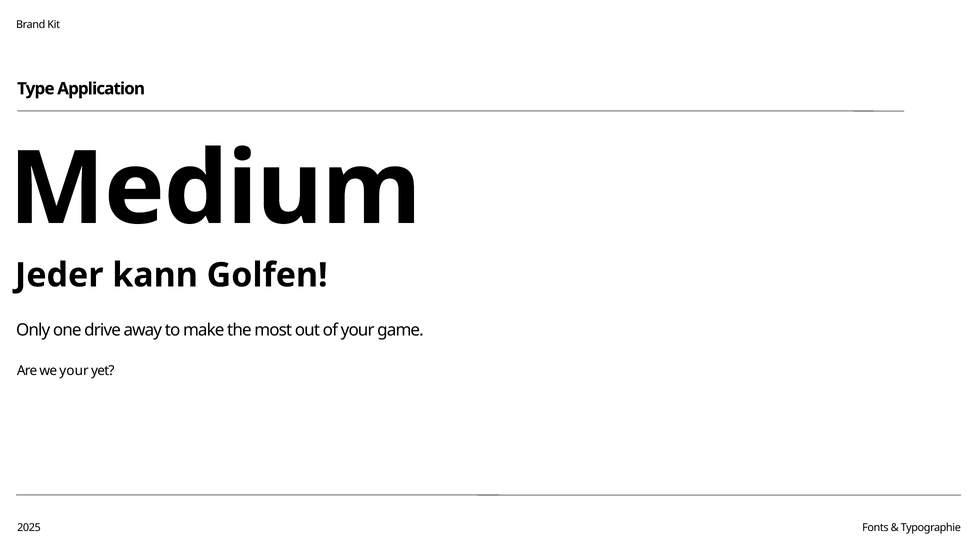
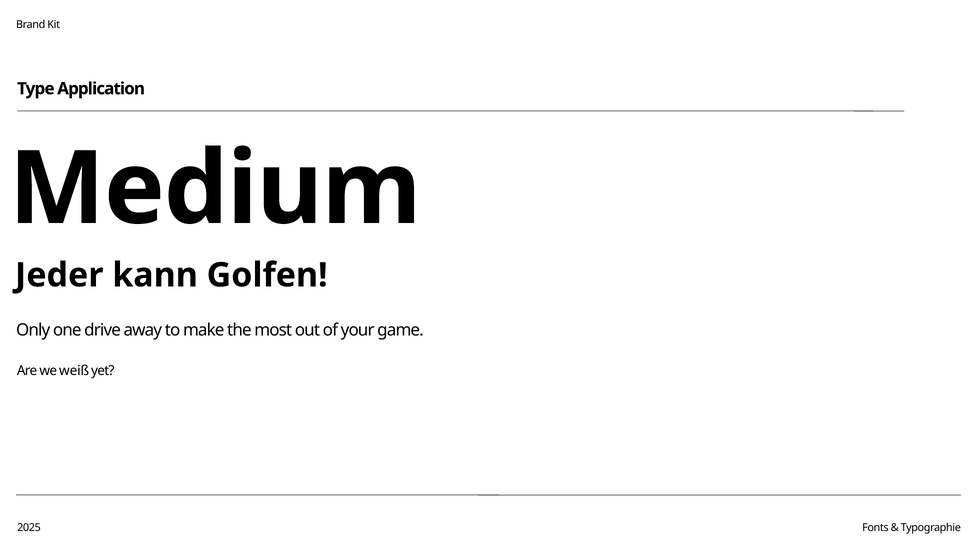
we your: your -> weiß
